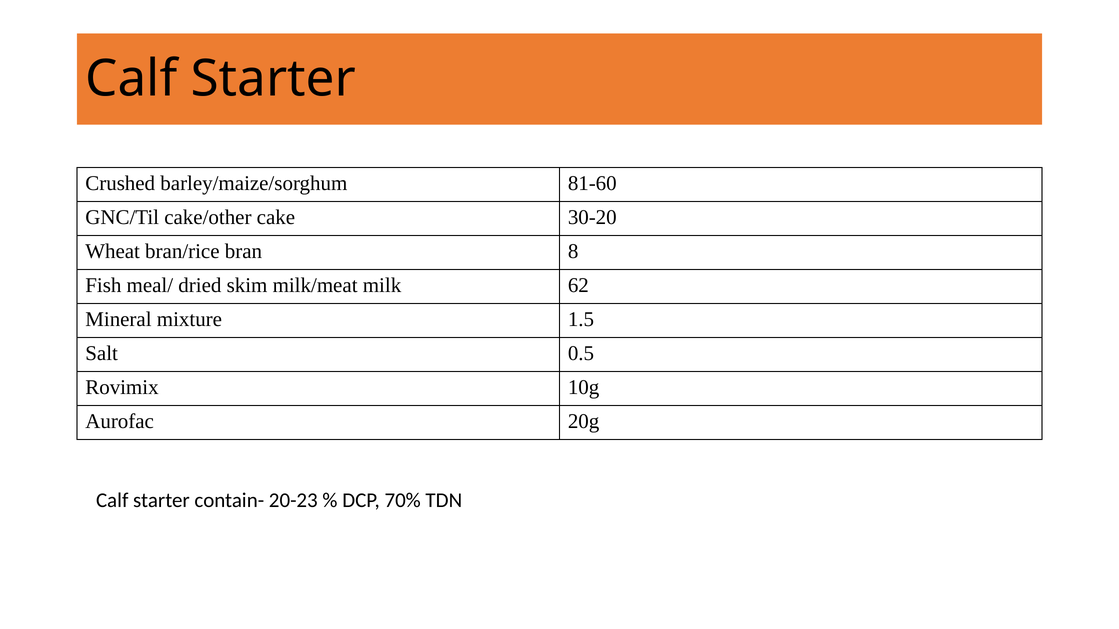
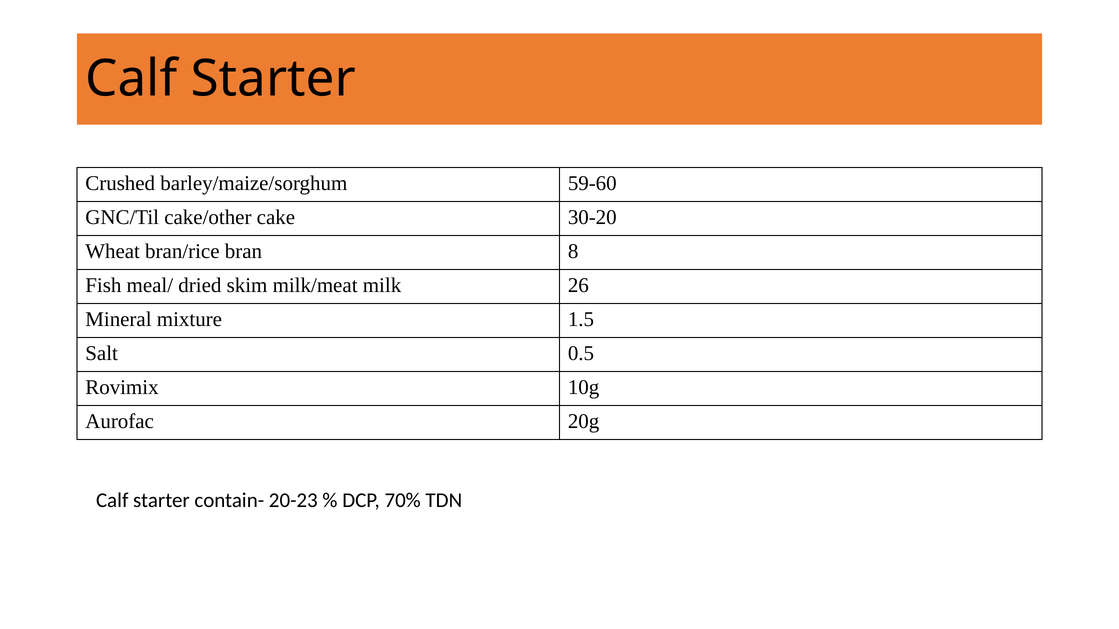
81-60: 81-60 -> 59-60
62: 62 -> 26
